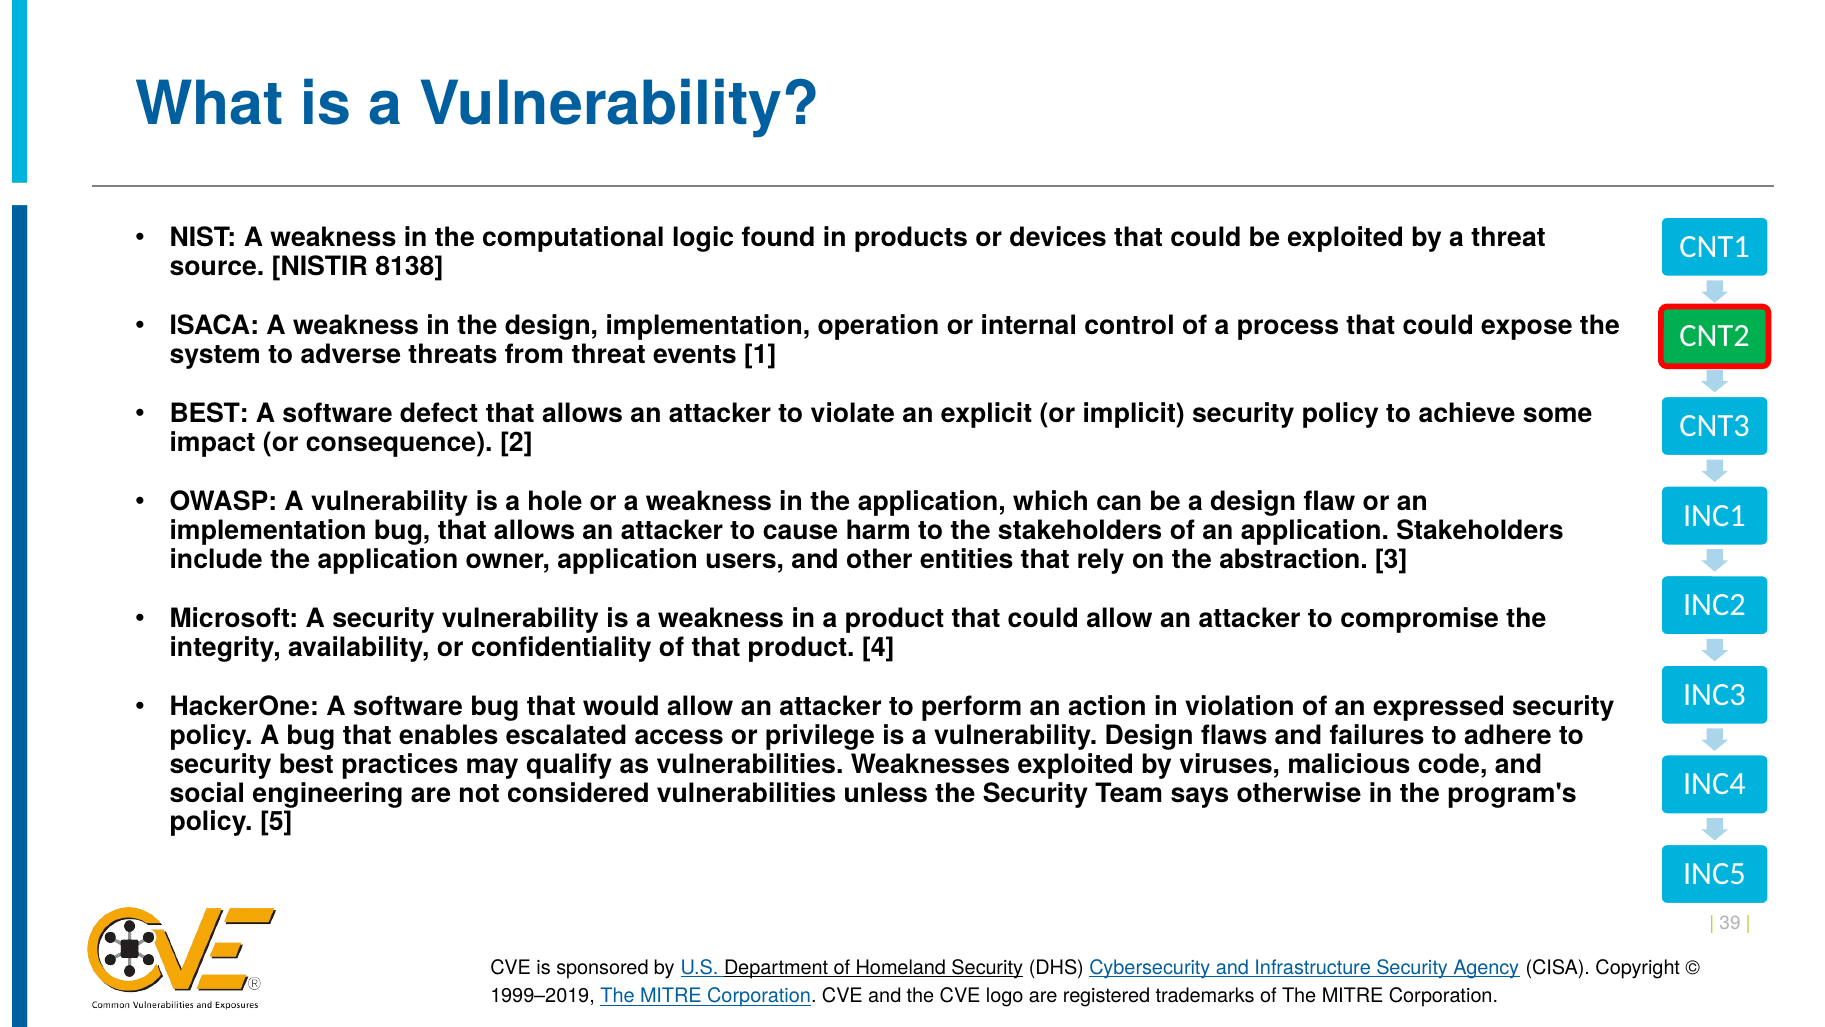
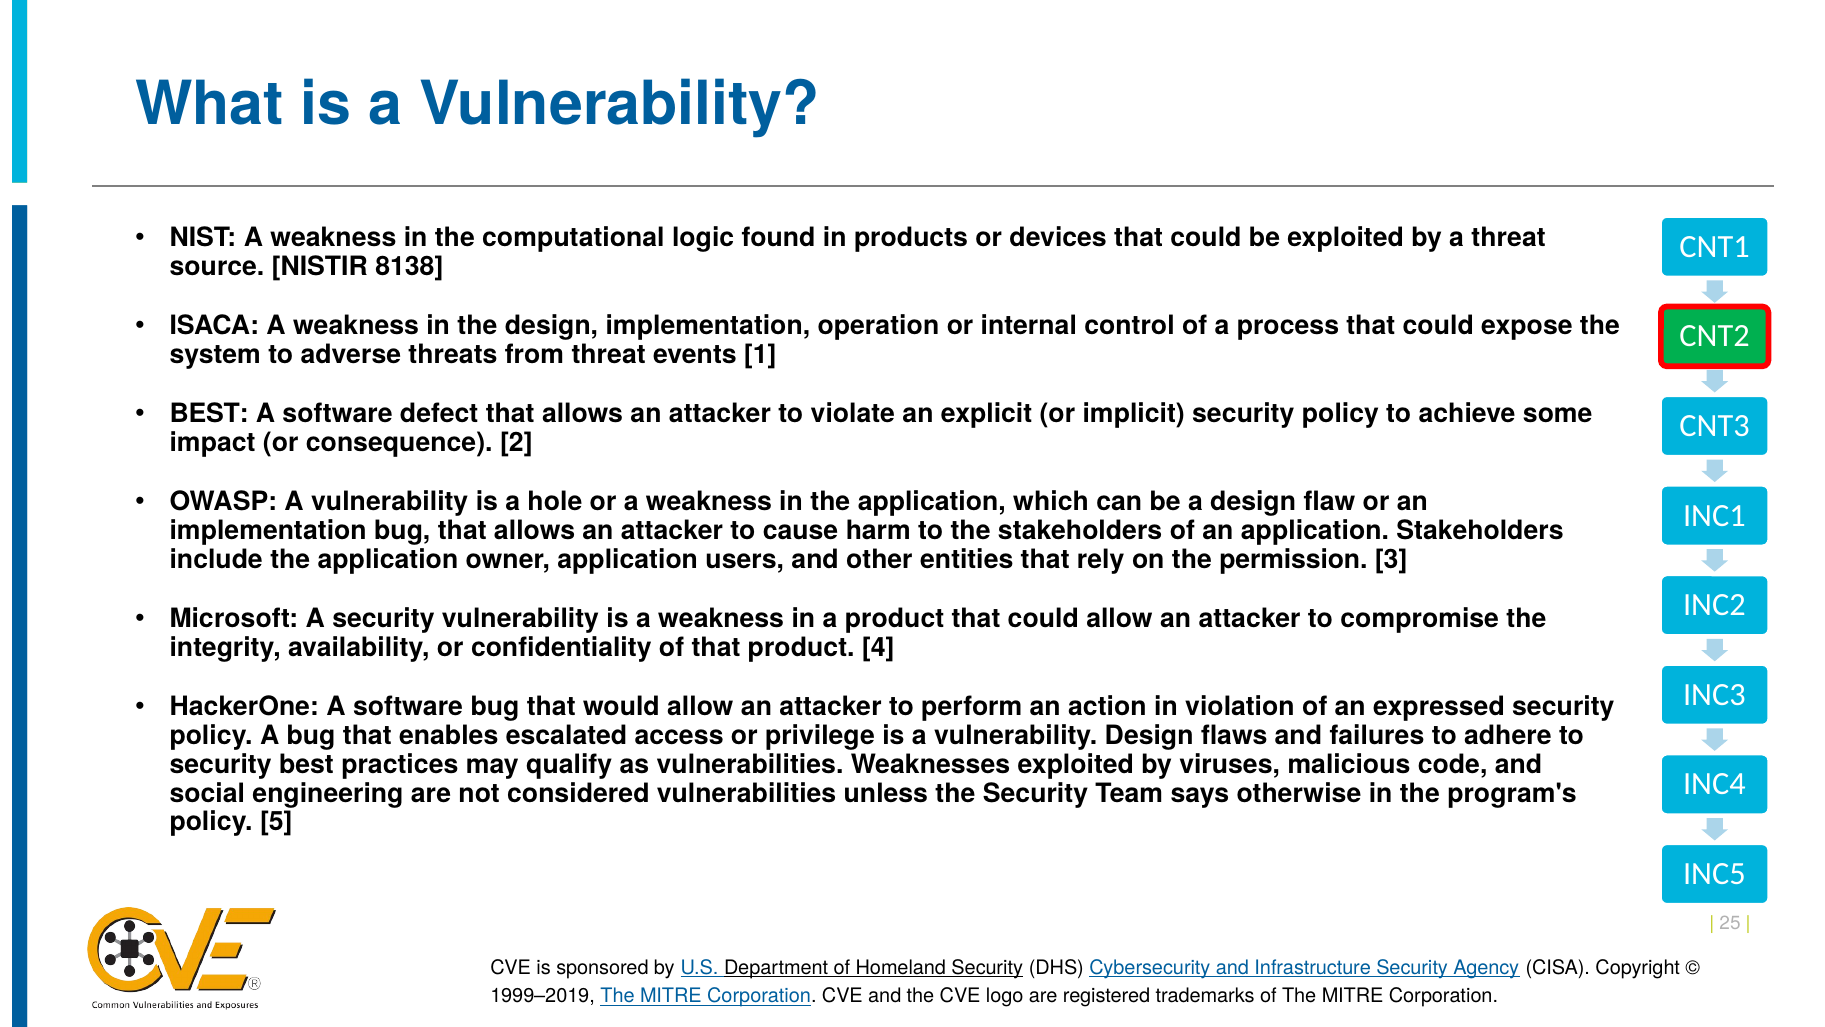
abstraction: abstraction -> permission
39: 39 -> 25
